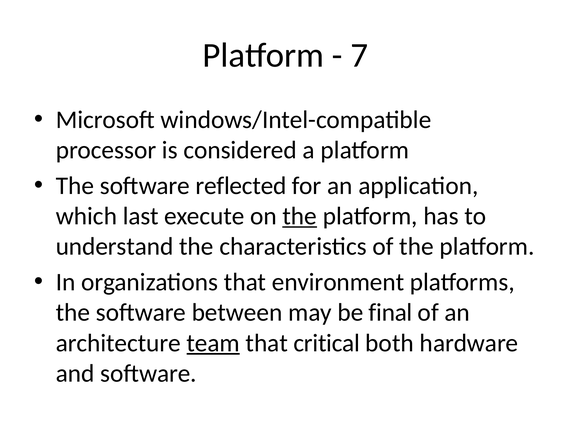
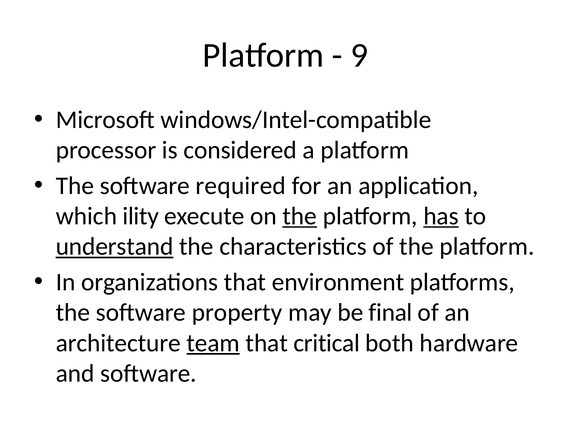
7: 7 -> 9
reflected: reflected -> required
last: last -> ility
has underline: none -> present
understand underline: none -> present
between: between -> property
